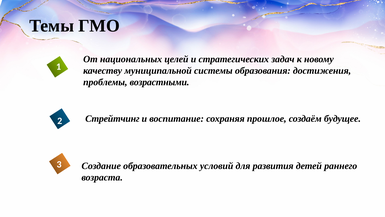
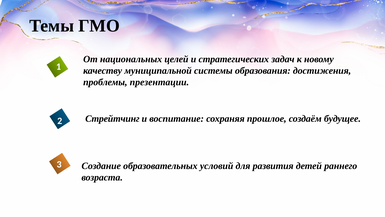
возрастными: возрастными -> презентации
